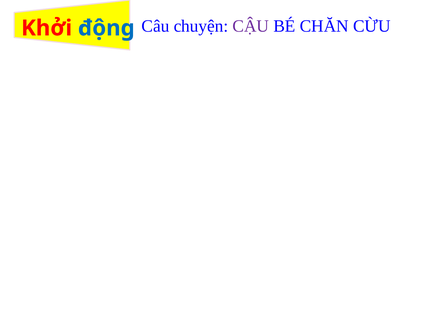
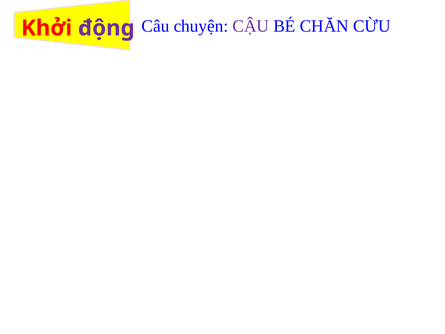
động colour: blue -> purple
